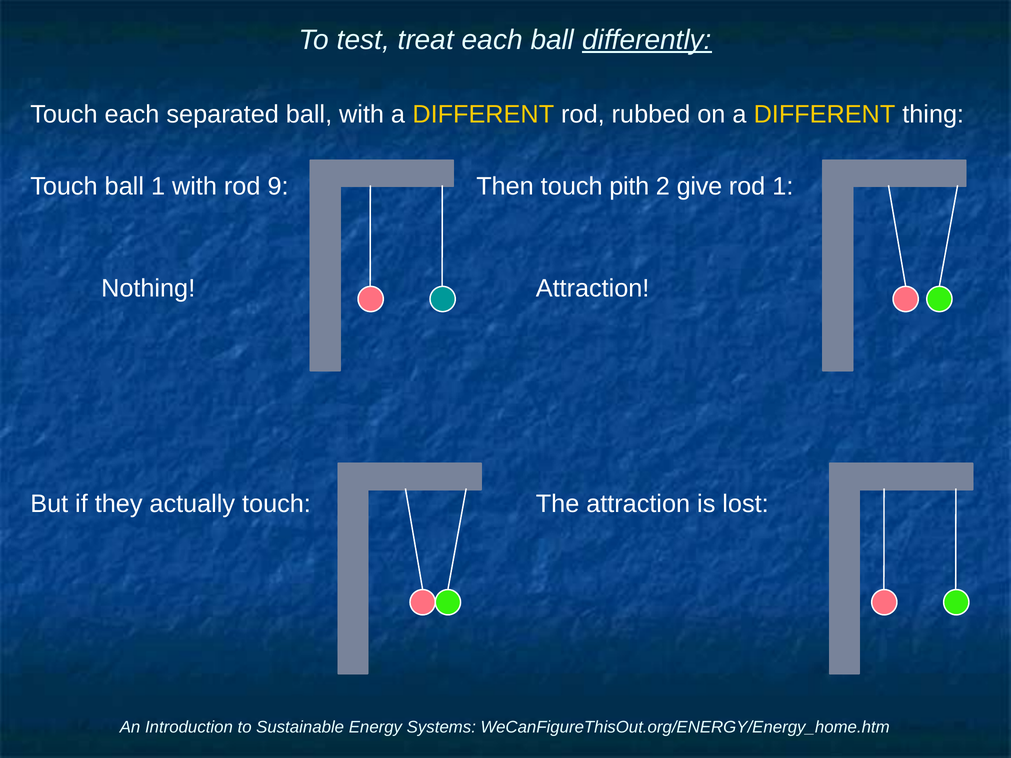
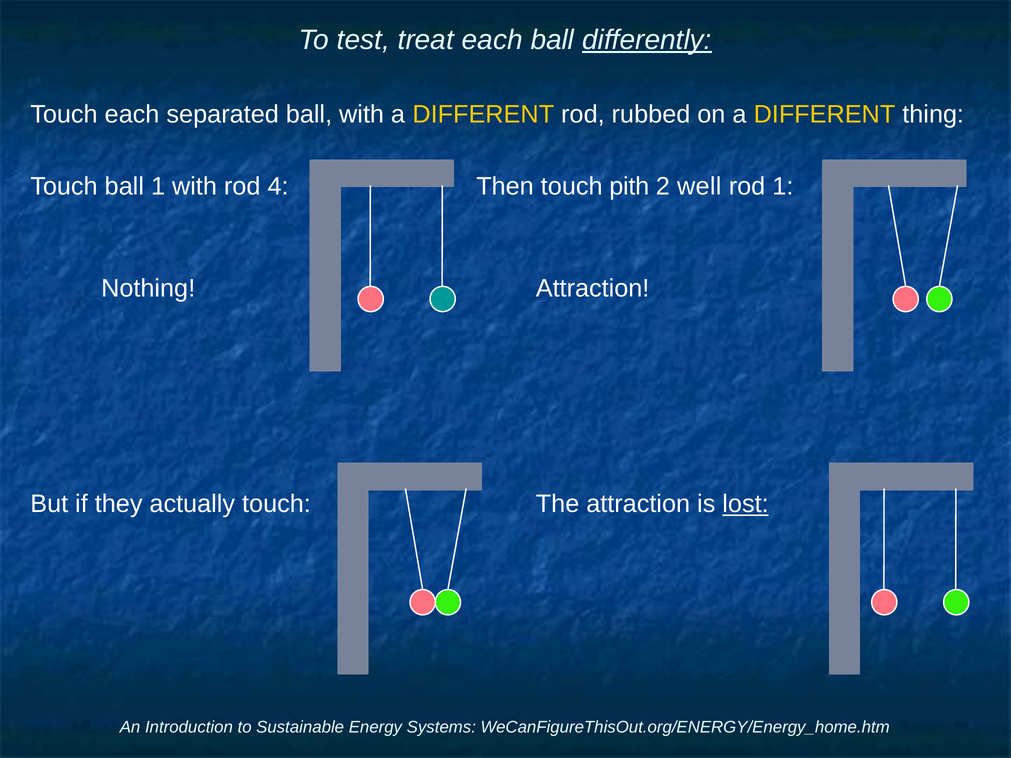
9: 9 -> 4
give: give -> well
lost underline: none -> present
